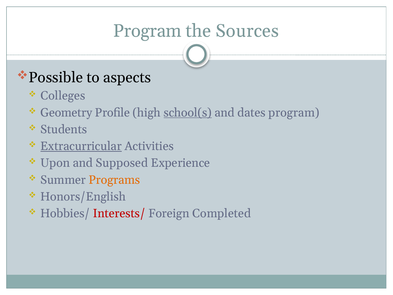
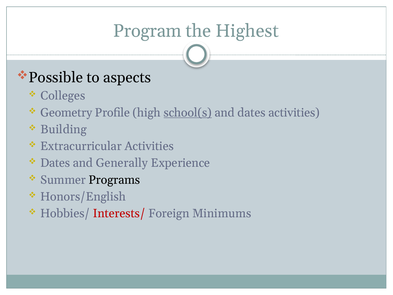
Sources: Sources -> Highest
dates program: program -> activities
Students: Students -> Building
Extracurricular underline: present -> none
Upon at (55, 163): Upon -> Dates
Supposed: Supposed -> Generally
Programs colour: orange -> black
Completed: Completed -> Minimums
